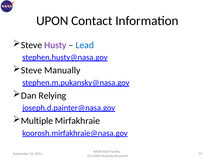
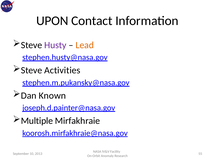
Lead colour: blue -> orange
Manually: Manually -> Activities
Relying: Relying -> Known
